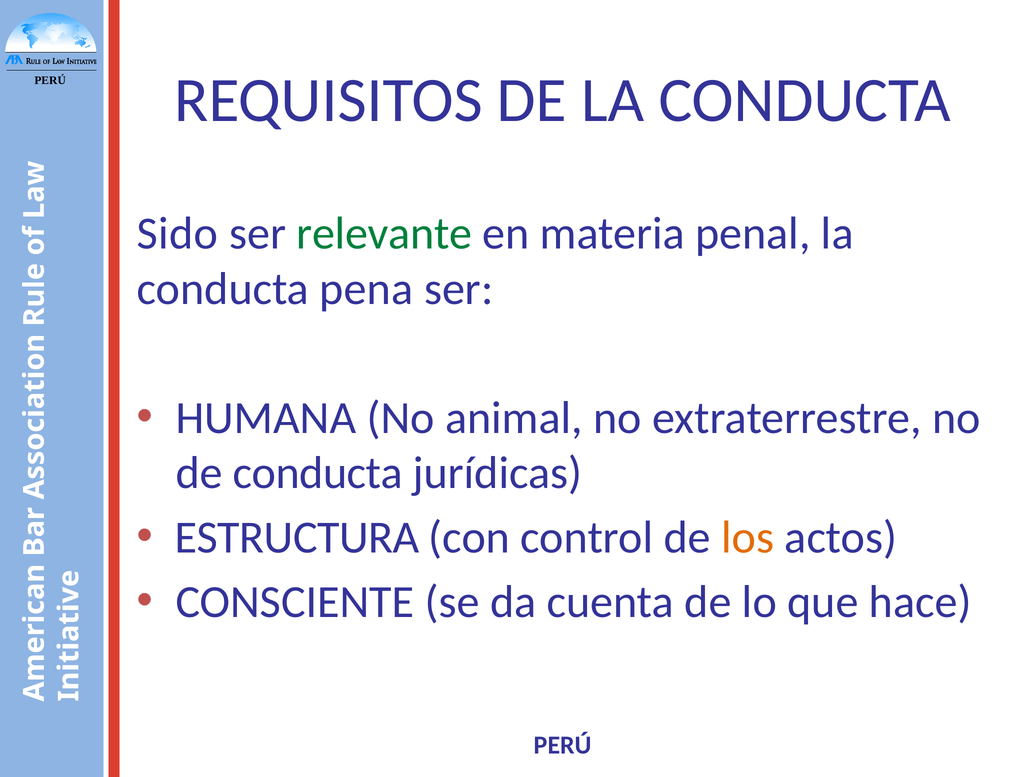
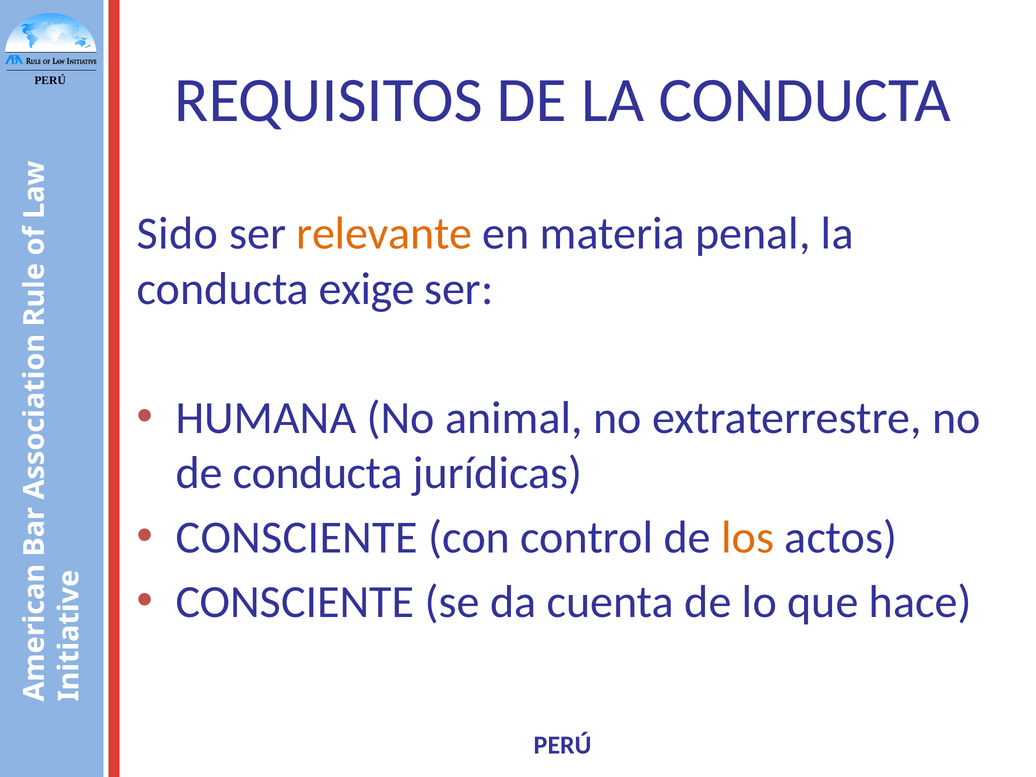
relevante colour: green -> orange
pena: pena -> exige
ESTRUCTURA at (297, 538): ESTRUCTURA -> CONSCIENTE
